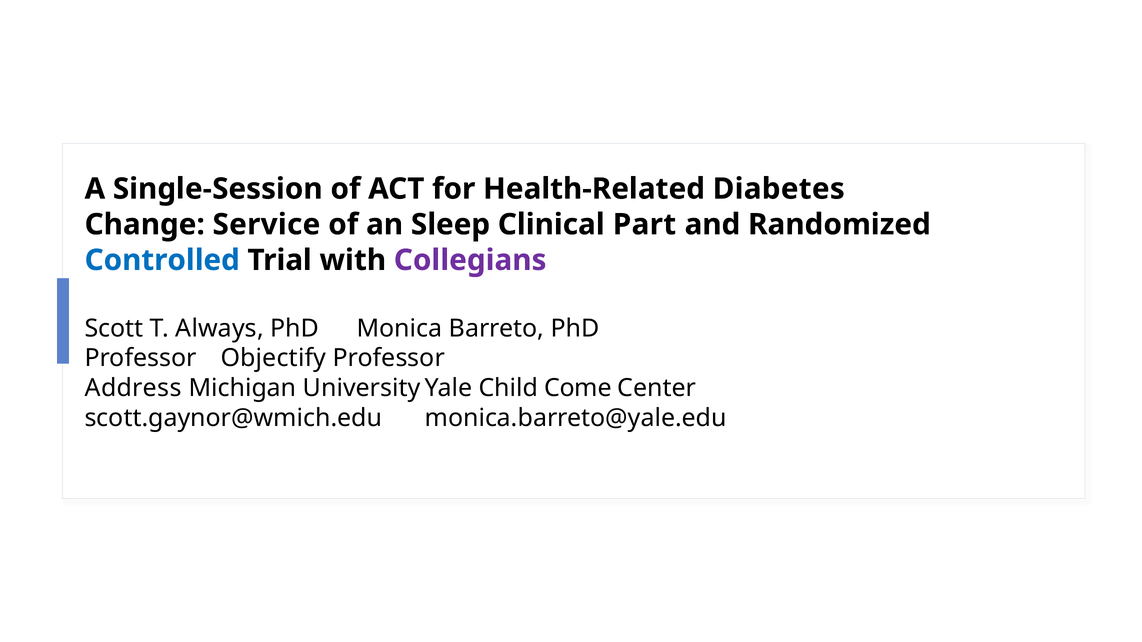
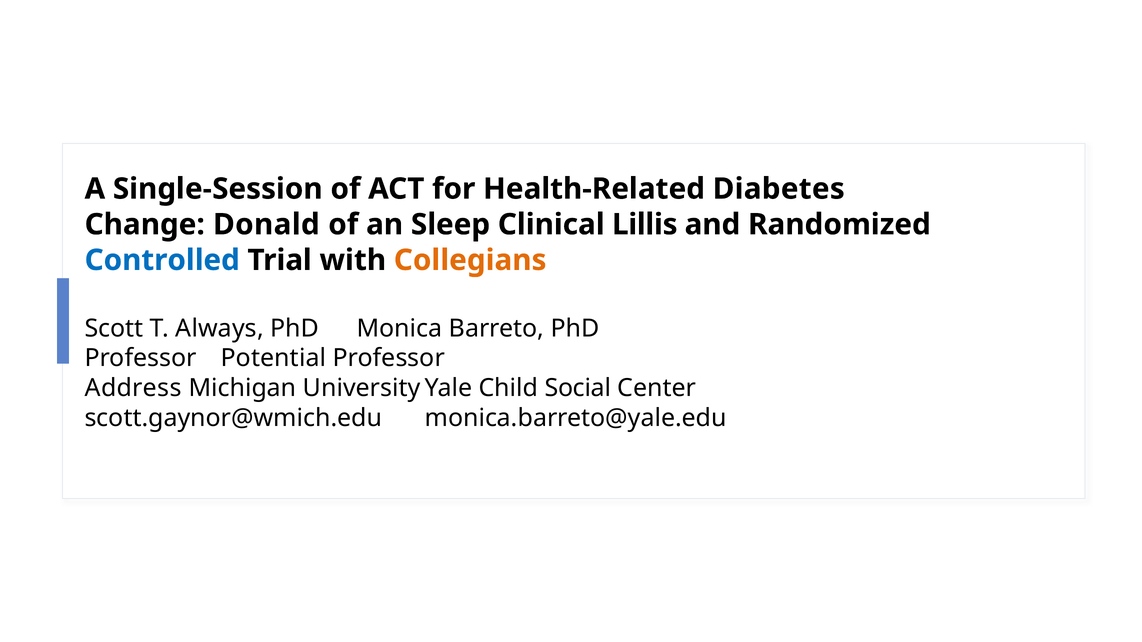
Service: Service -> Donald
Part: Part -> Lillis
Collegians colour: purple -> orange
Objectify: Objectify -> Potential
Come: Come -> Social
